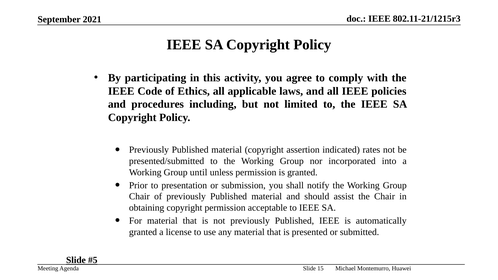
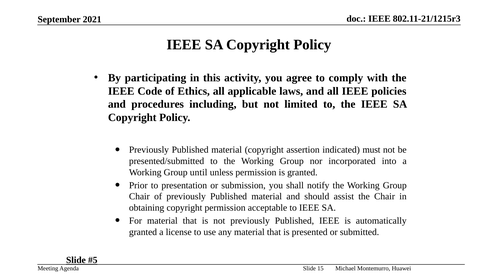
rates: rates -> must
